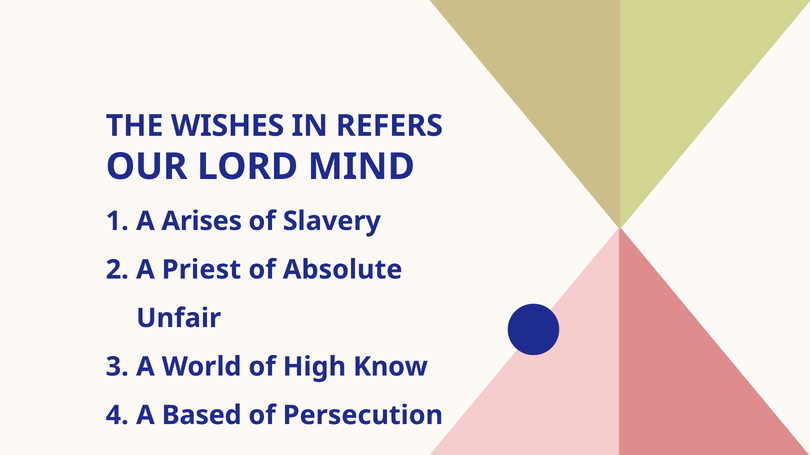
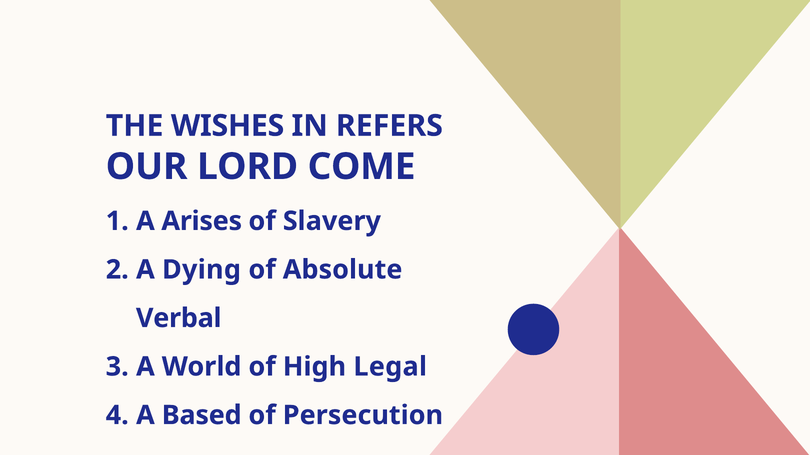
MIND: MIND -> COME
Priest: Priest -> Dying
Unfair: Unfair -> Verbal
Know: Know -> Legal
